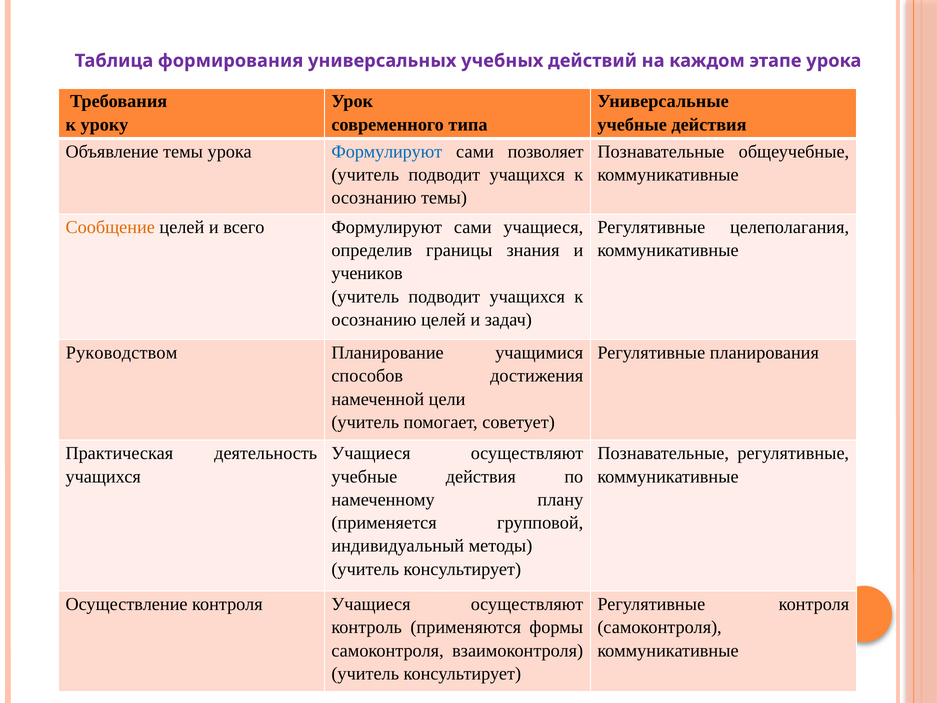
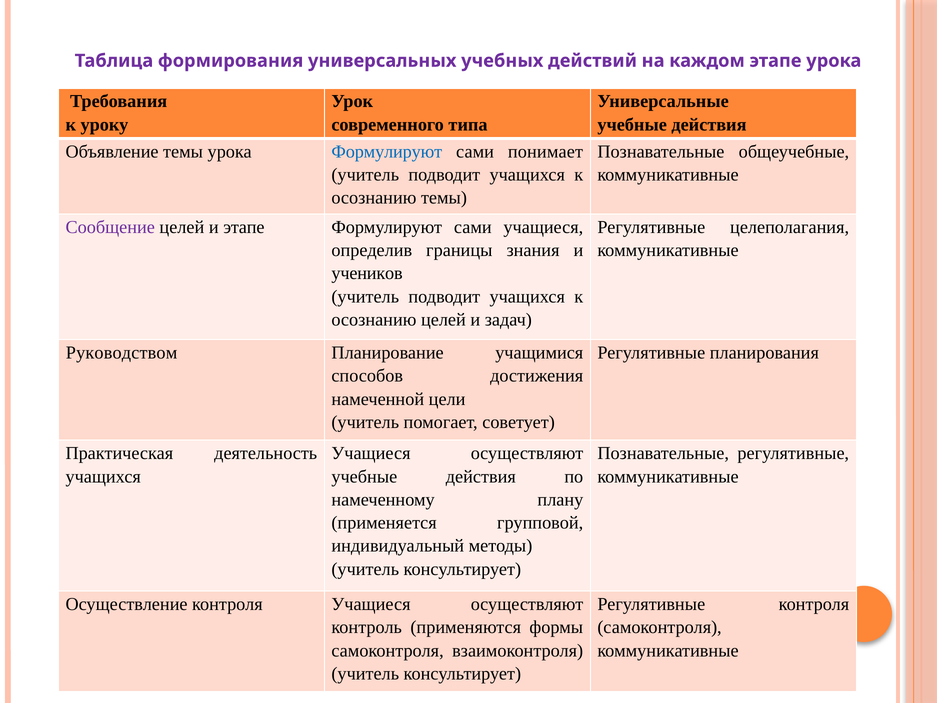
позволяет: позволяет -> понимает
Сообщение colour: orange -> purple
и всего: всего -> этапе
